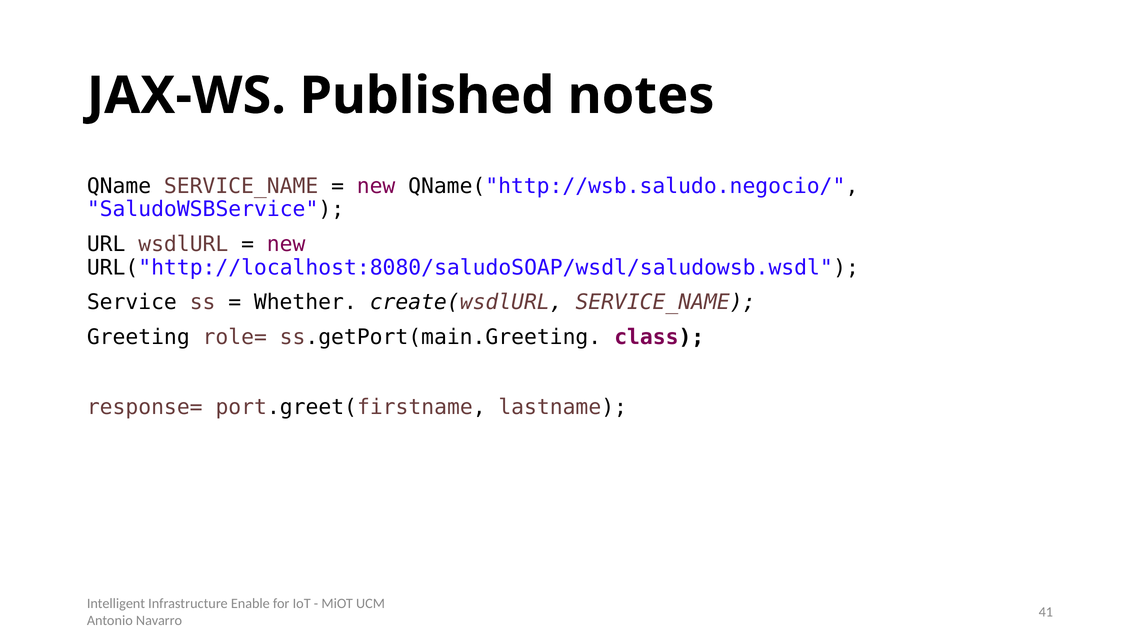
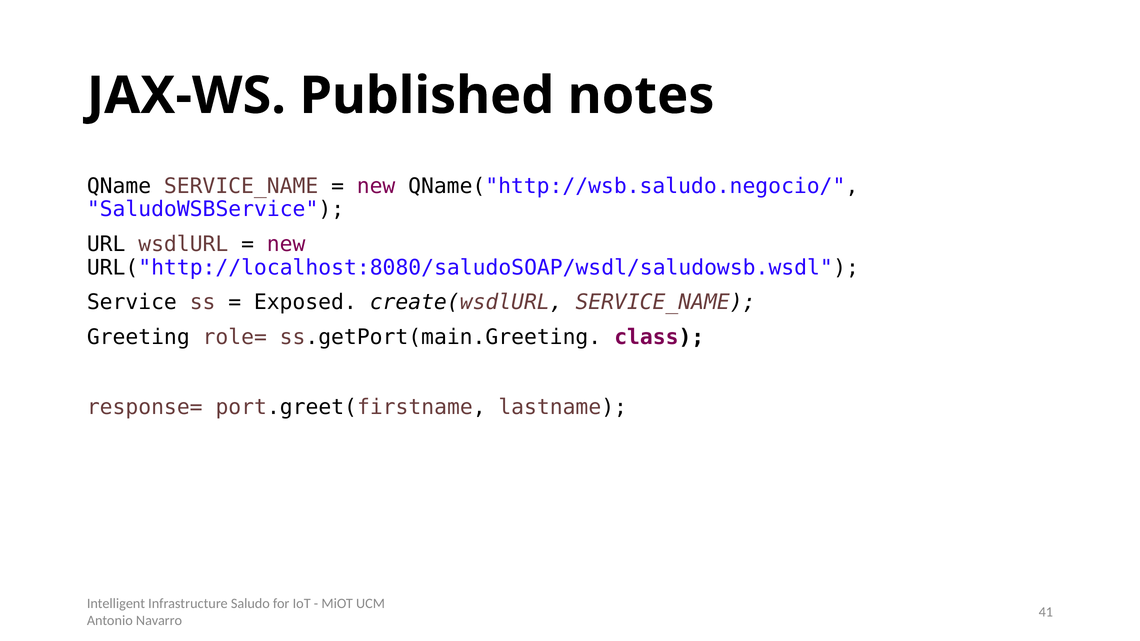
Whether: Whether -> Exposed
Enable: Enable -> Saludo
